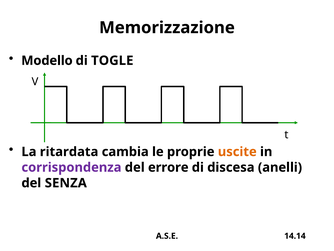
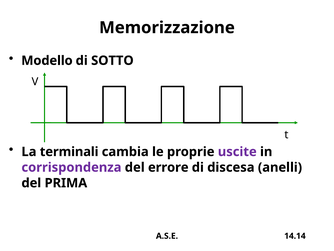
TOGLE: TOGLE -> SOTTO
ritardata: ritardata -> terminali
uscite colour: orange -> purple
SENZA: SENZA -> PRIMA
